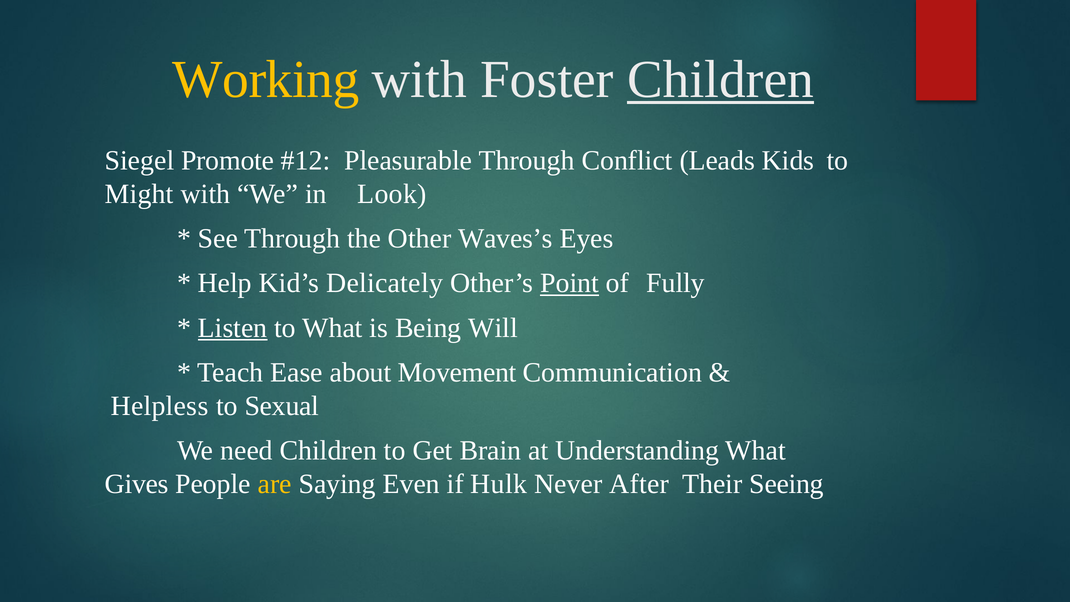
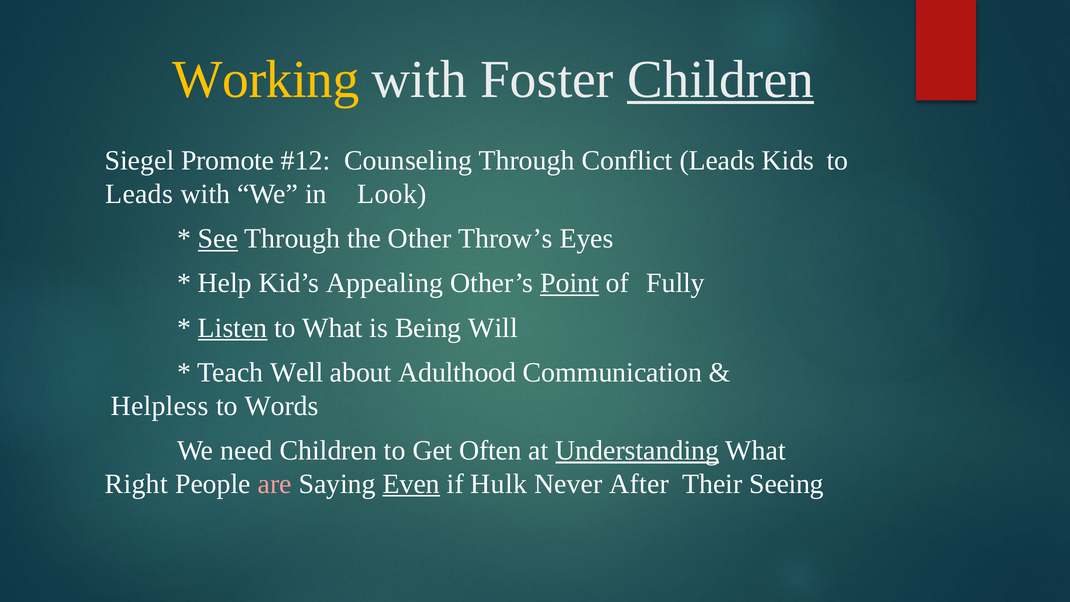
Pleasurable: Pleasurable -> Counseling
Might at (139, 194): Might -> Leads
See underline: none -> present
Waves’s: Waves’s -> Throw’s
Delicately: Delicately -> Appealing
Ease: Ease -> Well
Movement: Movement -> Adulthood
Sexual: Sexual -> Words
Brain: Brain -> Often
Understanding underline: none -> present
Gives: Gives -> Right
are colour: yellow -> pink
Even underline: none -> present
